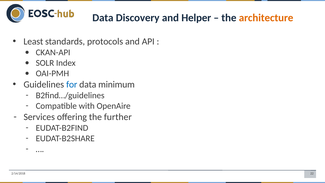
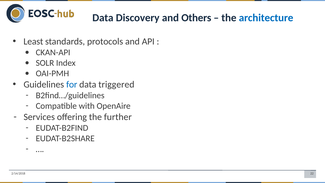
Helper: Helper -> Others
architecture colour: orange -> blue
minimum: minimum -> triggered
